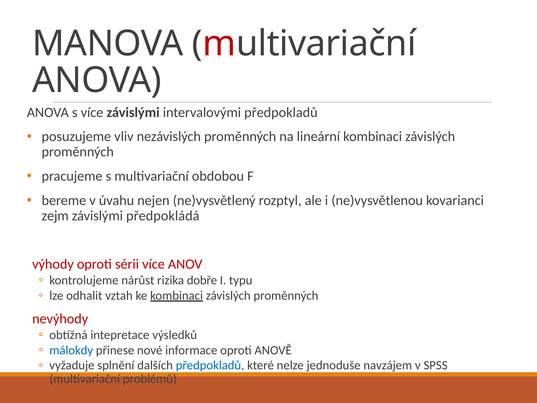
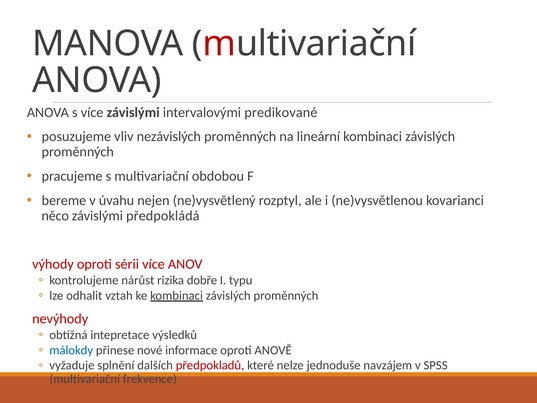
intervalovými předpokladů: předpokladů -> predikované
zejm: zejm -> něco
předpokladů at (210, 365) colour: blue -> red
problémů: problémů -> frekvence
